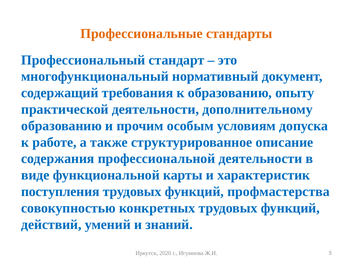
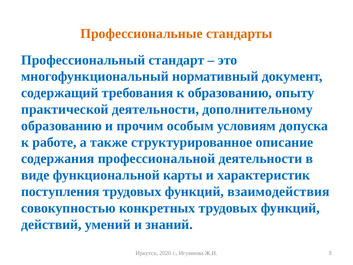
профмастерства: профмастерства -> взаимодействия
